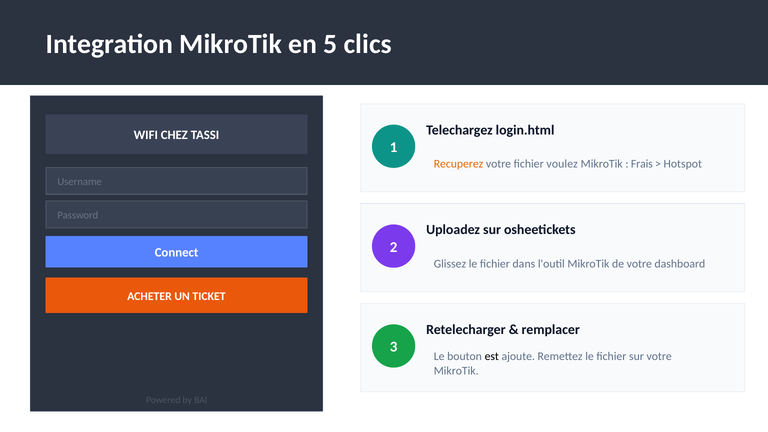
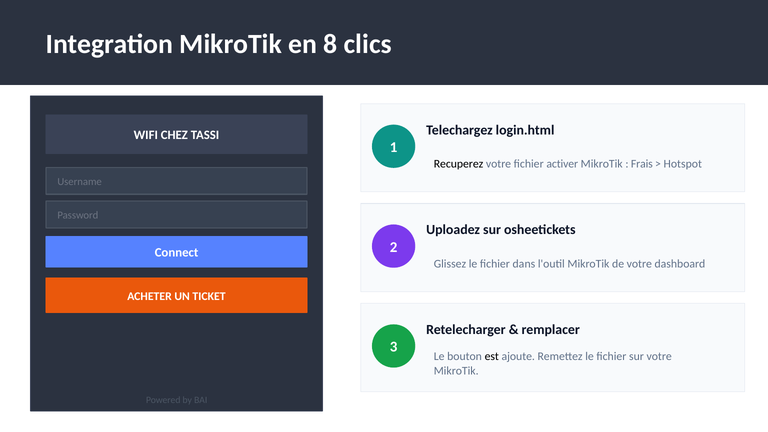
5: 5 -> 8
Recuperez colour: orange -> black
voulez: voulez -> activer
